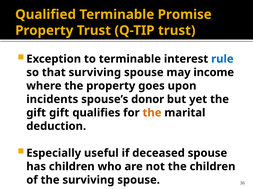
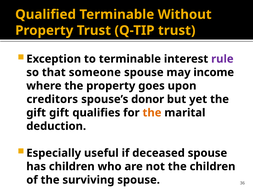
Promise: Promise -> Without
rule colour: blue -> purple
that surviving: surviving -> someone
incidents: incidents -> creditors
